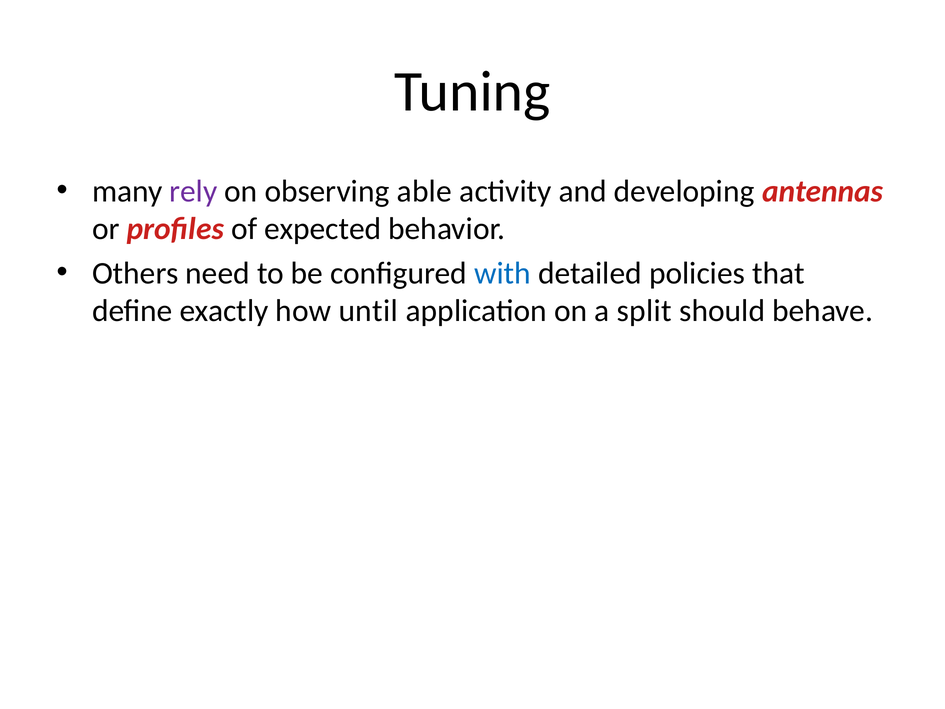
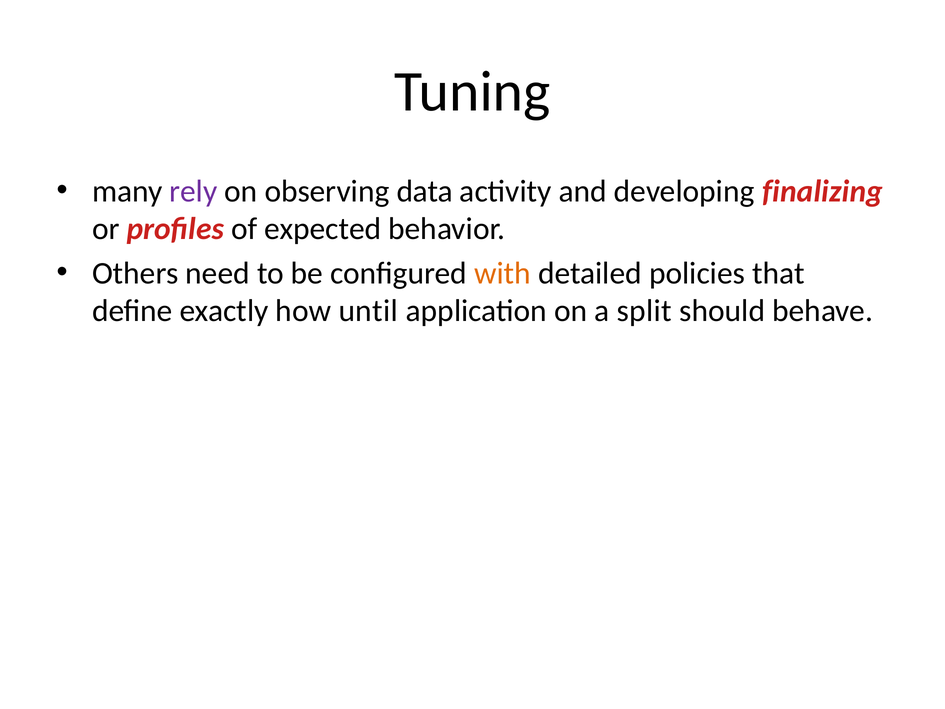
able: able -> data
antennas: antennas -> finalizing
with colour: blue -> orange
